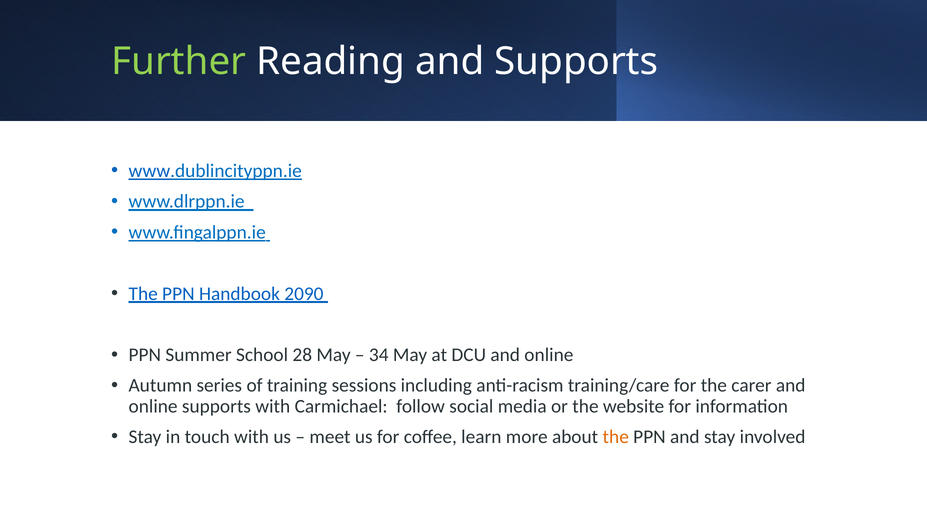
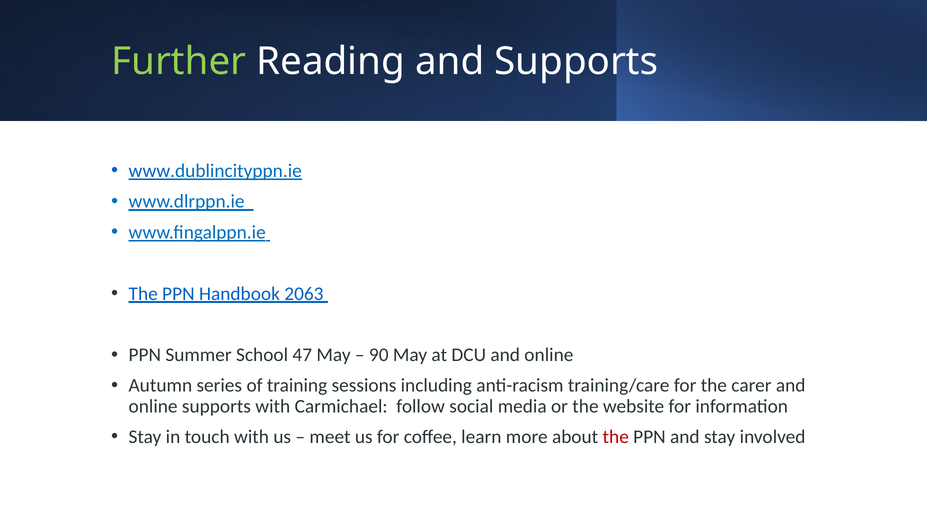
2090: 2090 -> 2063
28: 28 -> 47
34: 34 -> 90
the at (616, 437) colour: orange -> red
